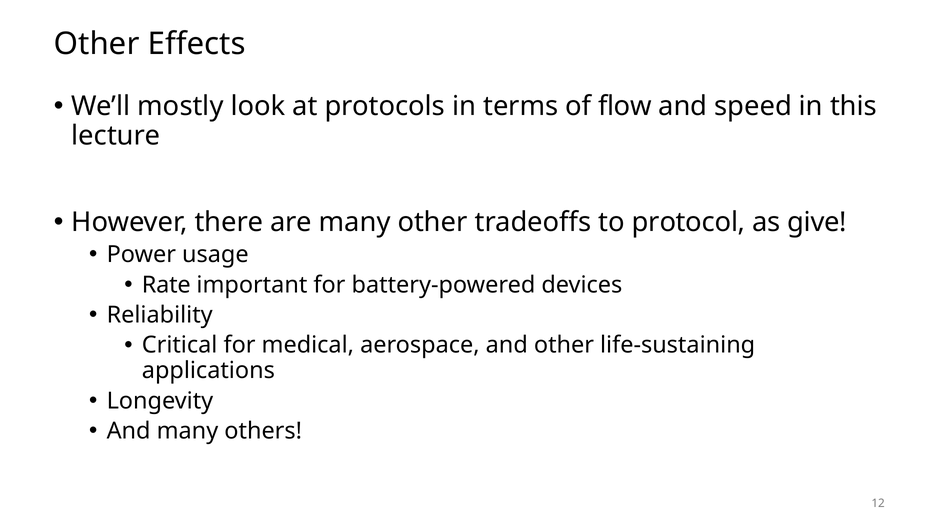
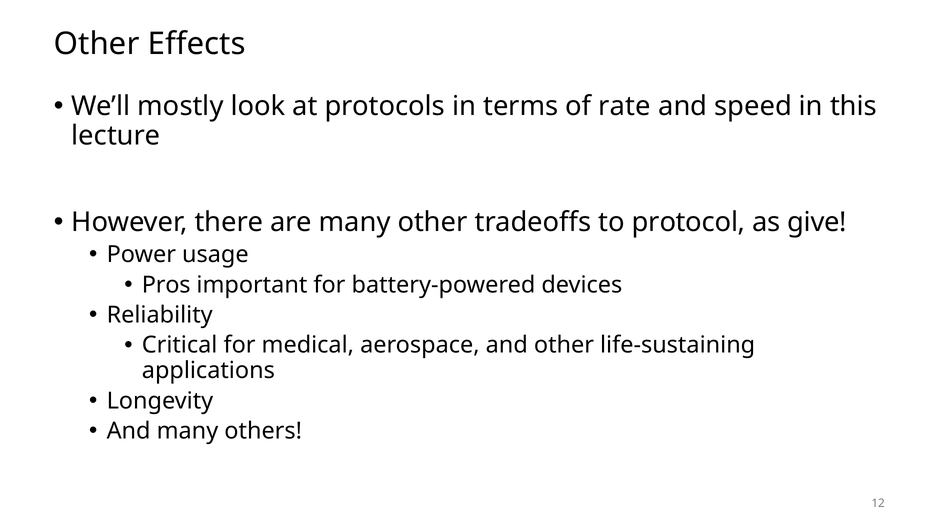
flow: flow -> rate
Rate: Rate -> Pros
